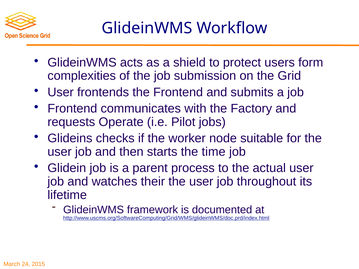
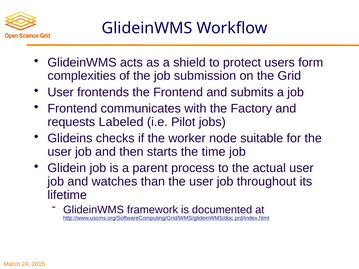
Operate: Operate -> Labeled
their: their -> than
